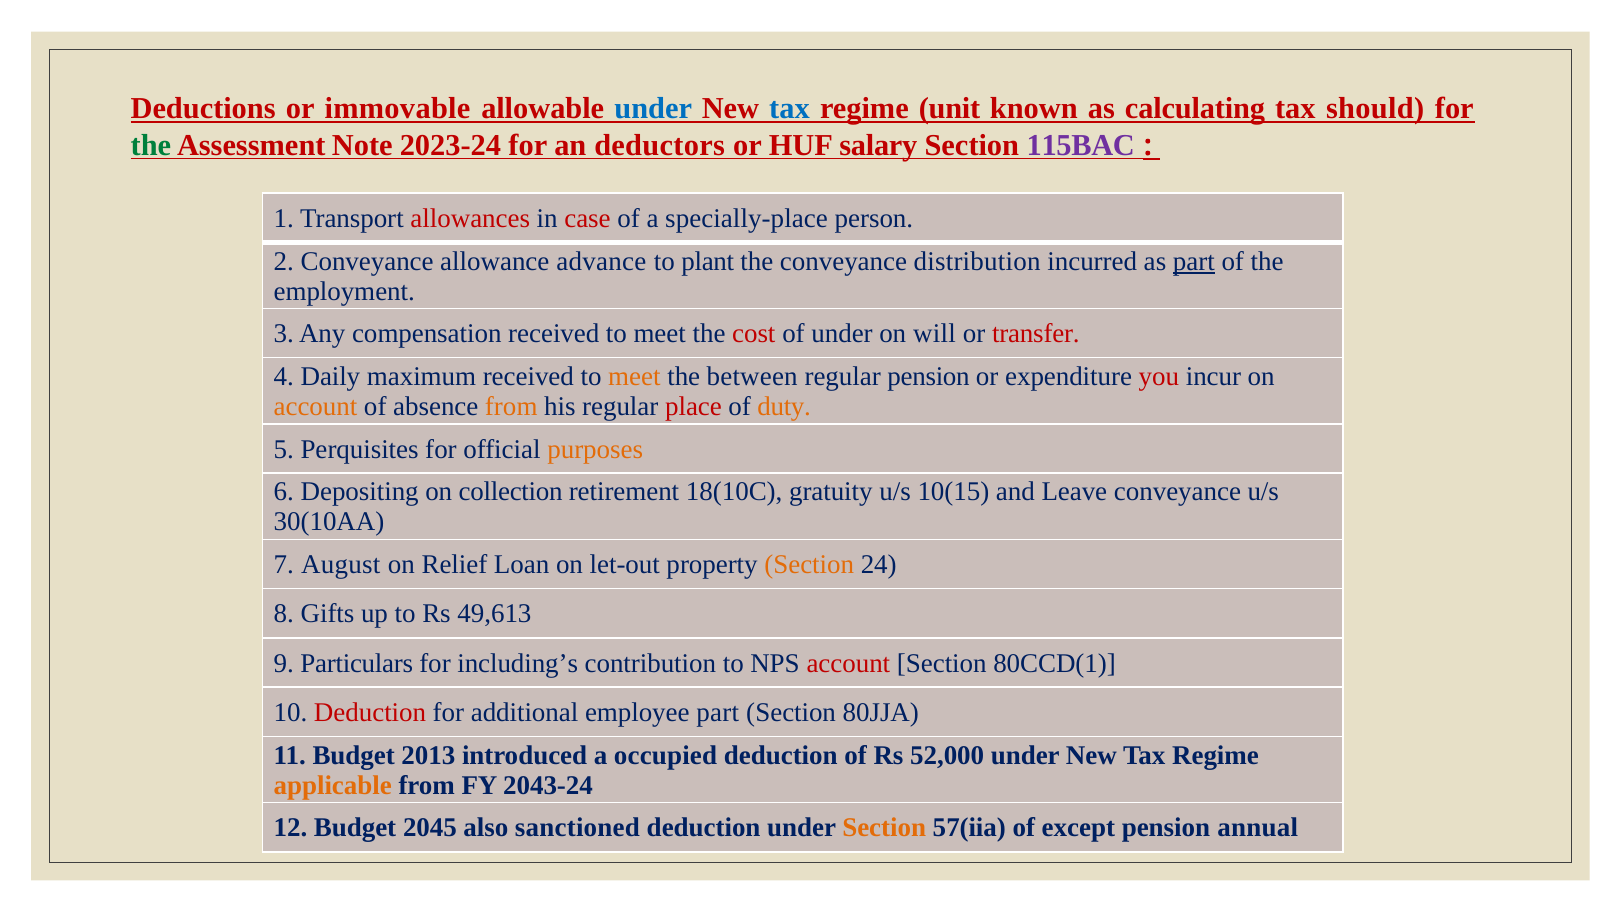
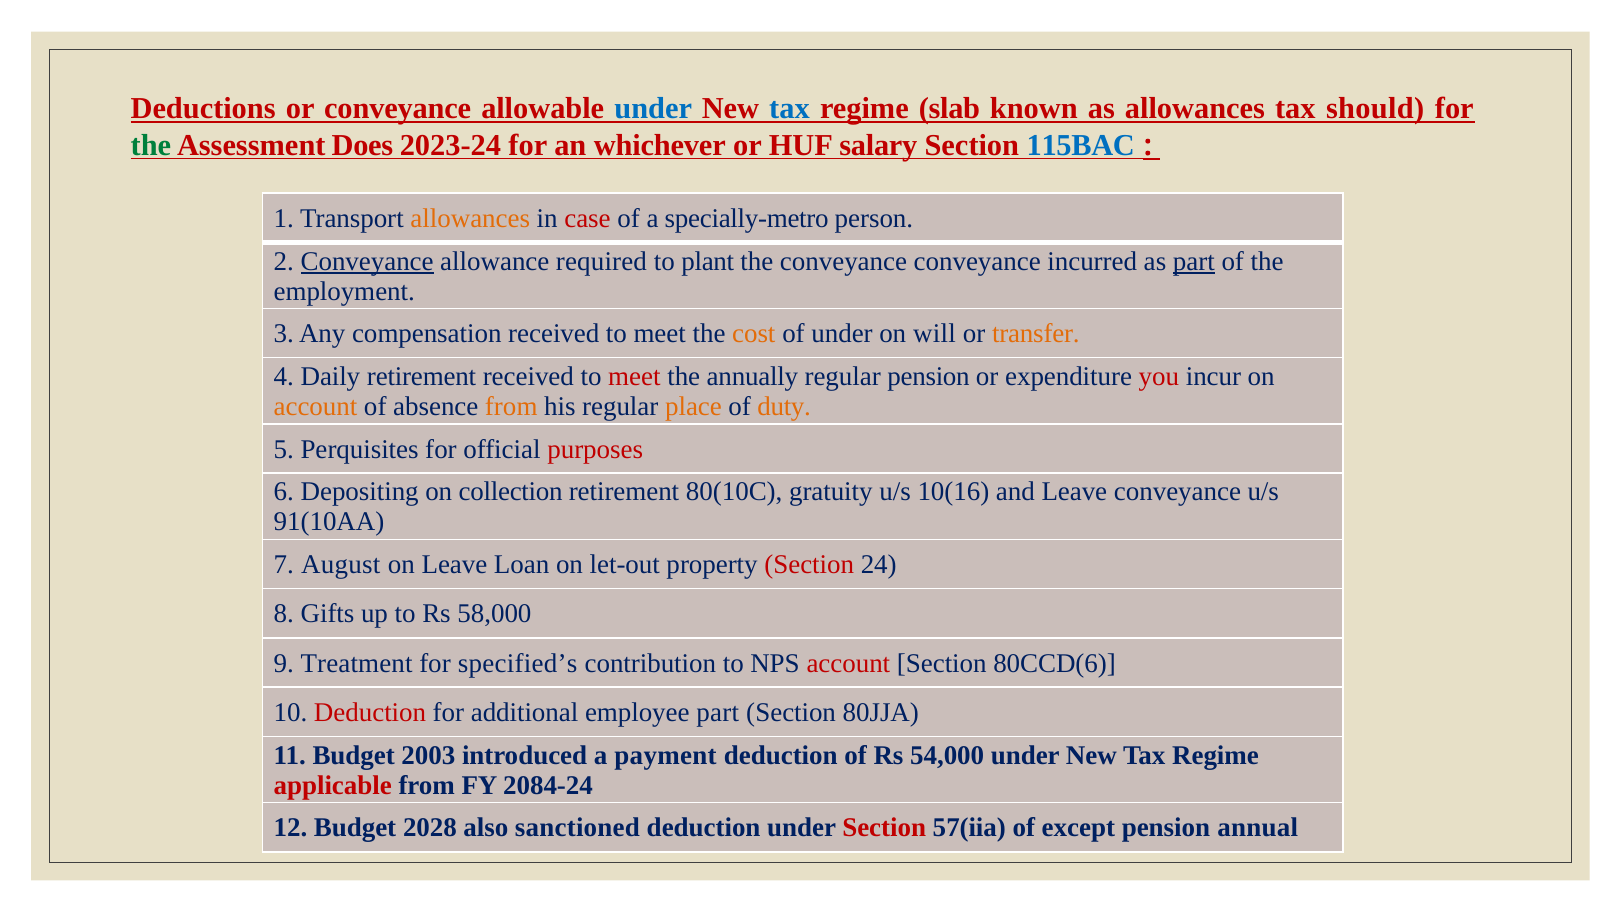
or immovable: immovable -> conveyance
unit: unit -> slab
as calculating: calculating -> allowances
Note: Note -> Does
deductors: deductors -> whichever
115BAC colour: purple -> blue
allowances at (470, 218) colour: red -> orange
specially-place: specially-place -> specially-metro
Conveyance at (367, 261) underline: none -> present
advance: advance -> required
conveyance distribution: distribution -> conveyance
cost colour: red -> orange
transfer colour: red -> orange
Daily maximum: maximum -> retirement
meet at (634, 376) colour: orange -> red
between: between -> annually
place colour: red -> orange
purposes colour: orange -> red
18(10C: 18(10C -> 80(10C
10(15: 10(15 -> 10(16
30(10AA: 30(10AA -> 91(10AA
on Relief: Relief -> Leave
Section at (809, 565) colour: orange -> red
49,613: 49,613 -> 58,000
Particulars: Particulars -> Treatment
including’s: including’s -> specified’s
80CCD(1: 80CCD(1 -> 80CCD(6
2013: 2013 -> 2003
occupied: occupied -> payment
52,000: 52,000 -> 54,000
applicable colour: orange -> red
2043-24: 2043-24 -> 2084-24
2045: 2045 -> 2028
Section at (884, 828) colour: orange -> red
